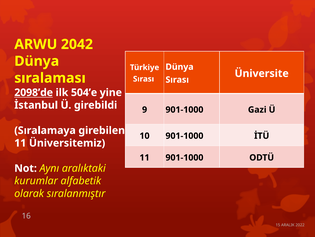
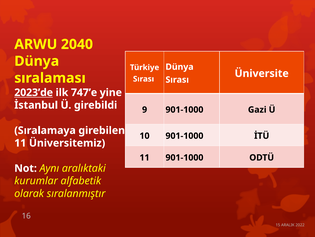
2042: 2042 -> 2040
2098’de: 2098’de -> 2023’de
504’e: 504’e -> 747’e
